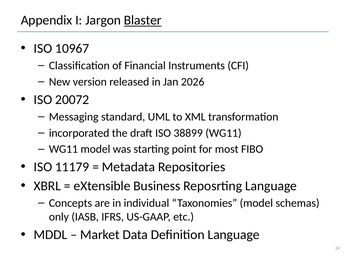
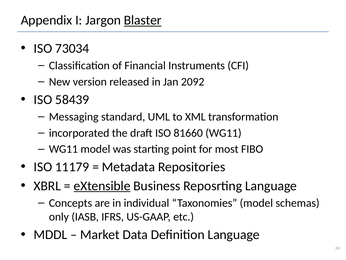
10967: 10967 -> 73034
2026: 2026 -> 2092
20072: 20072 -> 58439
38899: 38899 -> 81660
eXtensible underline: none -> present
